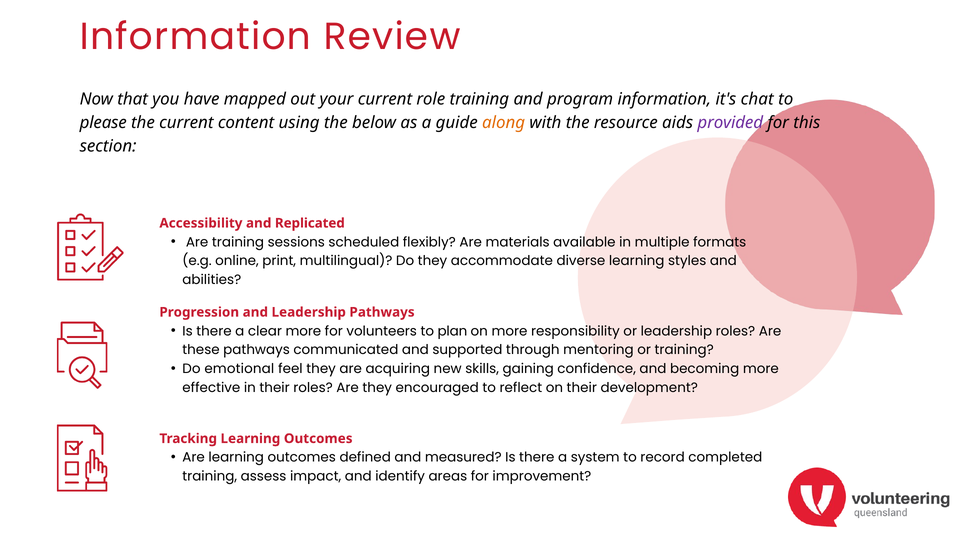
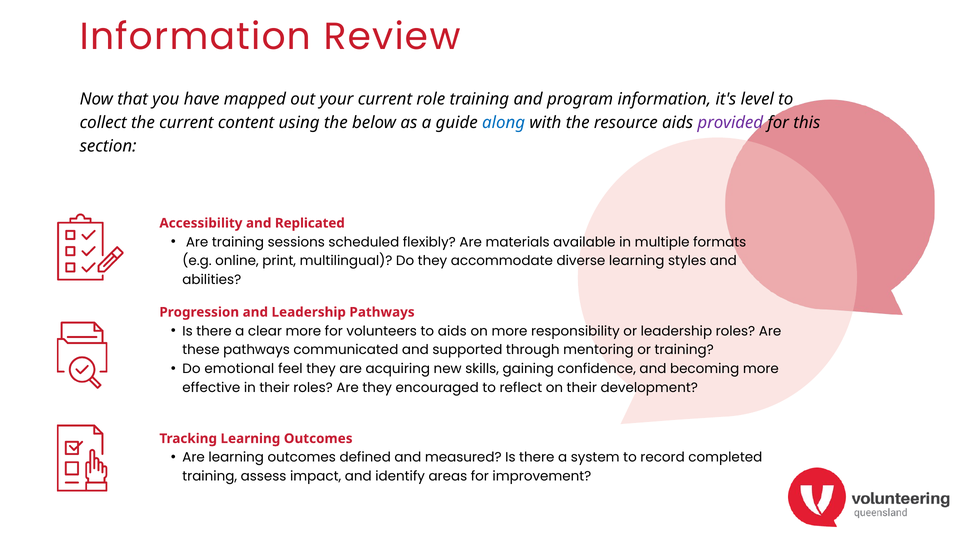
chat: chat -> level
please: please -> collect
along colour: orange -> blue
to plan: plan -> aids
